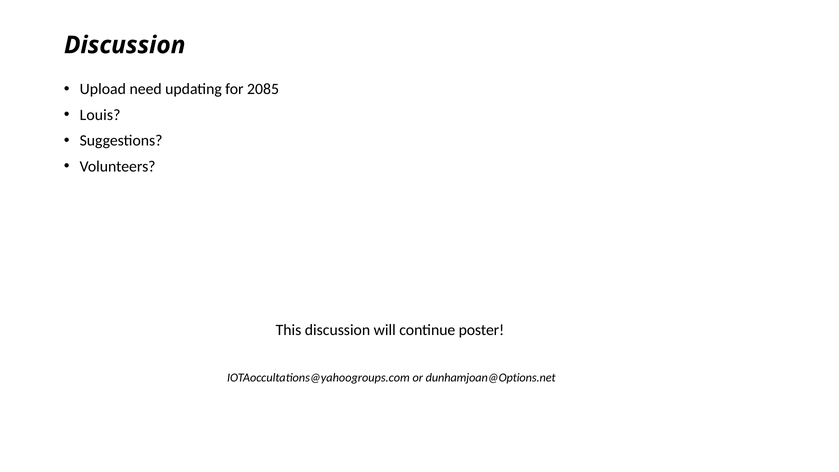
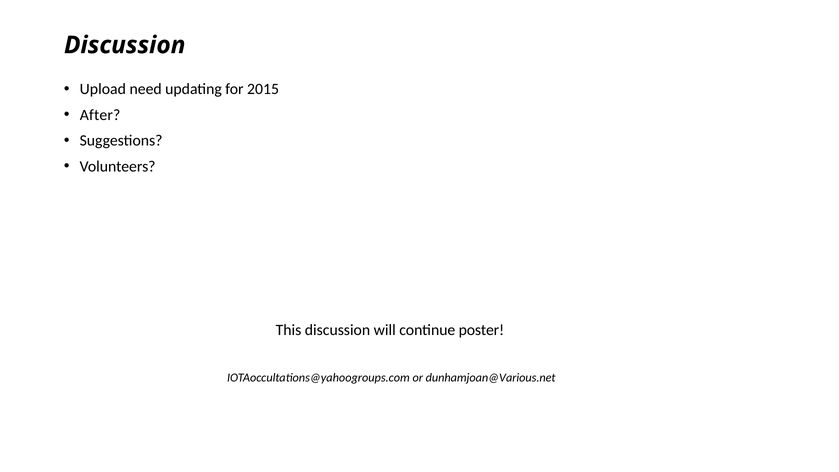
2085: 2085 -> 2015
Louis: Louis -> After
dunhamjoan@Options.net: dunhamjoan@Options.net -> dunhamjoan@Various.net
